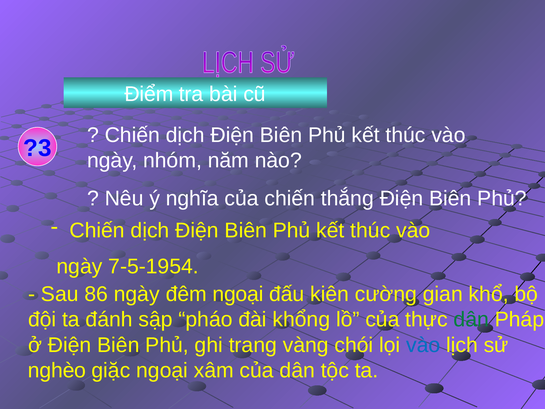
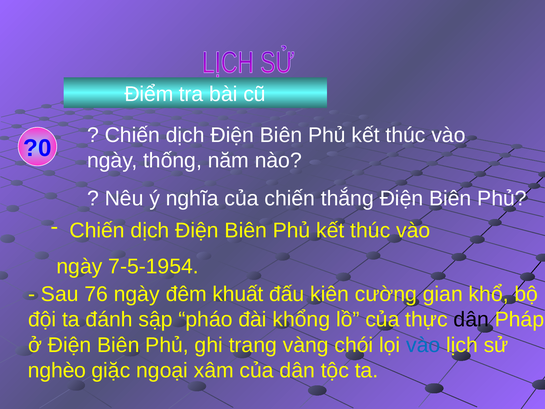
?3: ?3 -> ?0
nhóm: nhóm -> thống
86: 86 -> 76
đêm ngoại: ngoại -> khuất
dân at (471, 319) colour: green -> black
